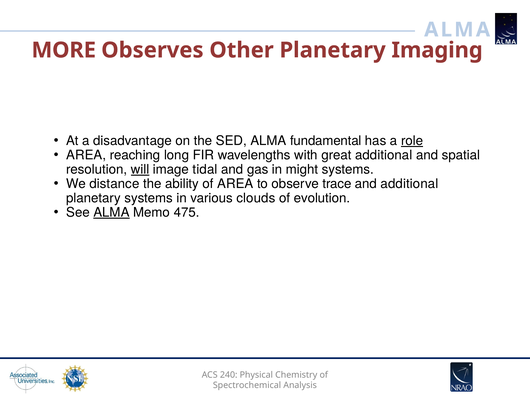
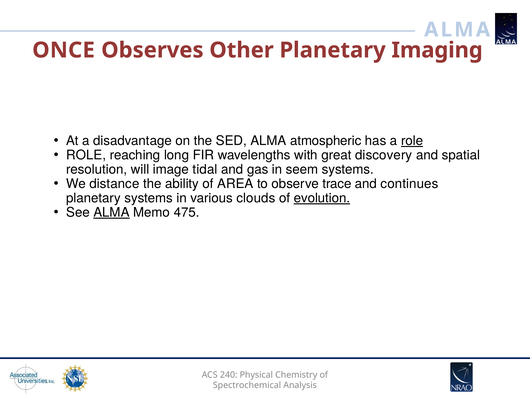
MORE: MORE -> ONCE
fundamental: fundamental -> atmospheric
AREA at (86, 155): AREA -> ROLE
great additional: additional -> discovery
will underline: present -> none
might: might -> seem
and additional: additional -> continues
evolution underline: none -> present
